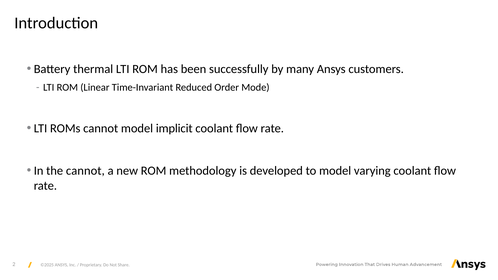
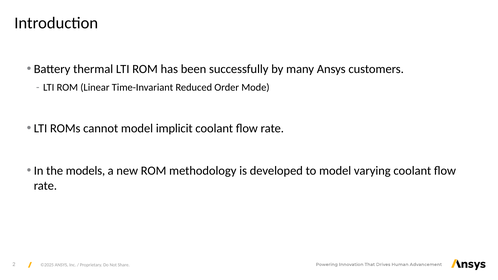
the cannot: cannot -> models
